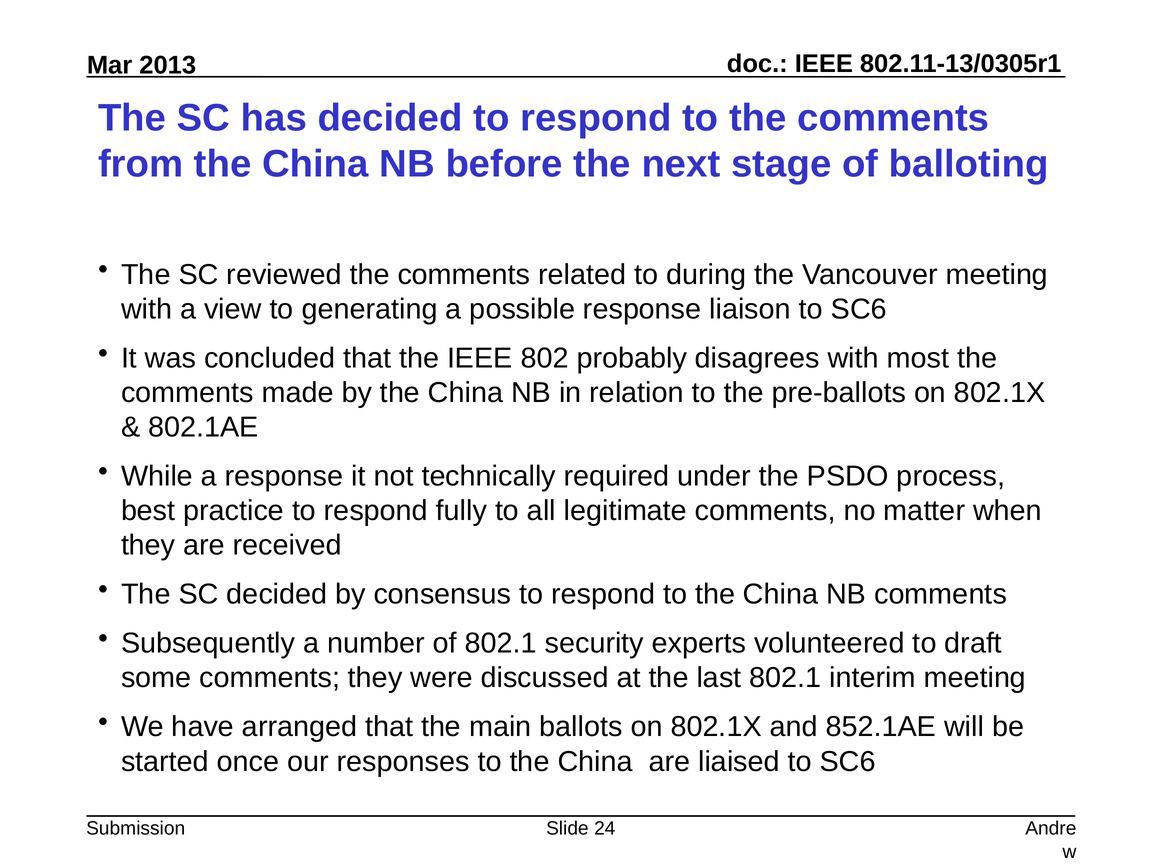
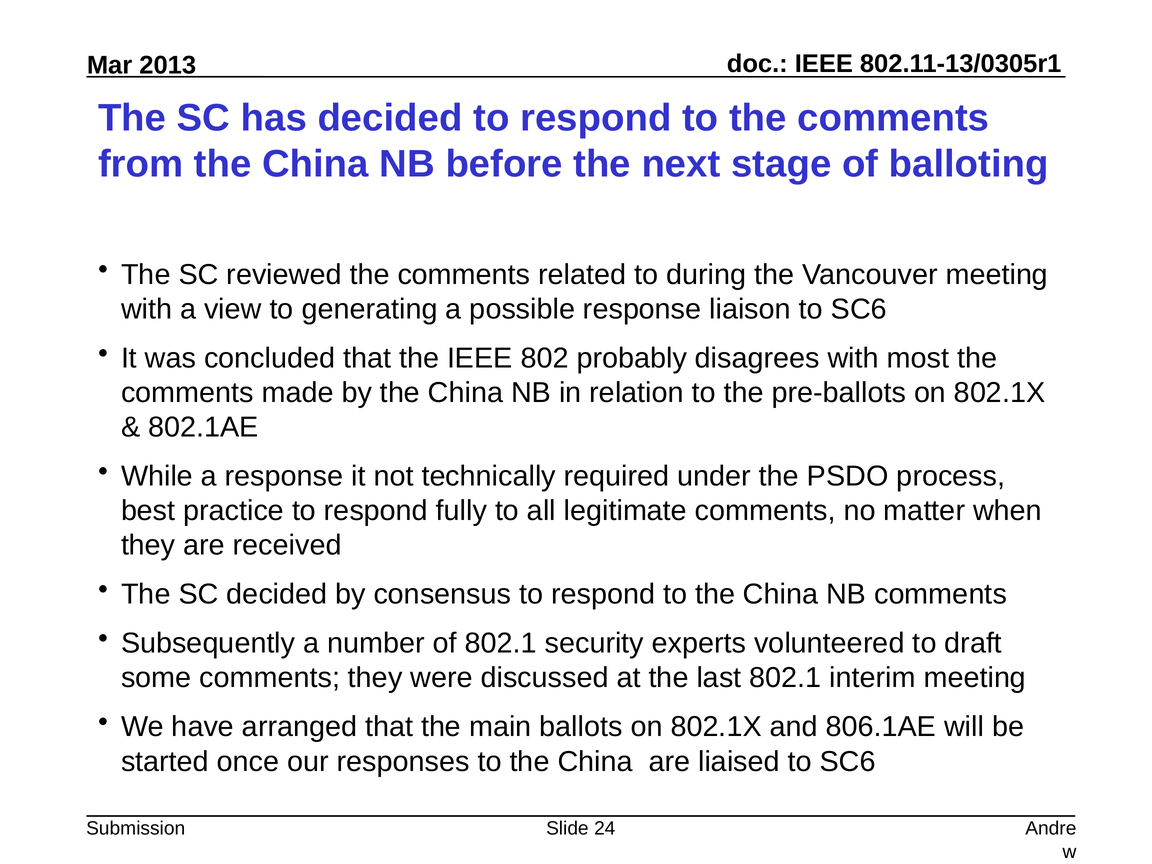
852.1AE: 852.1AE -> 806.1AE
